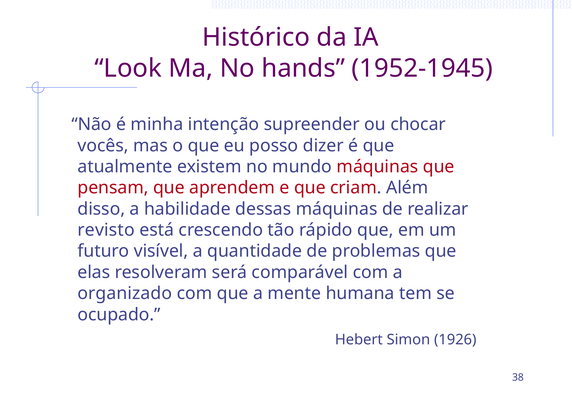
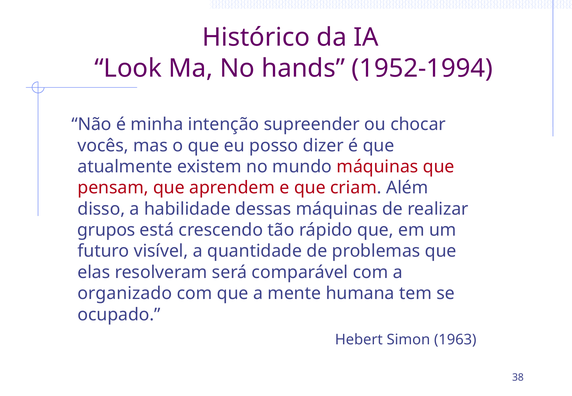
1952-1945: 1952-1945 -> 1952-1994
revisto: revisto -> grupos
1926: 1926 -> 1963
